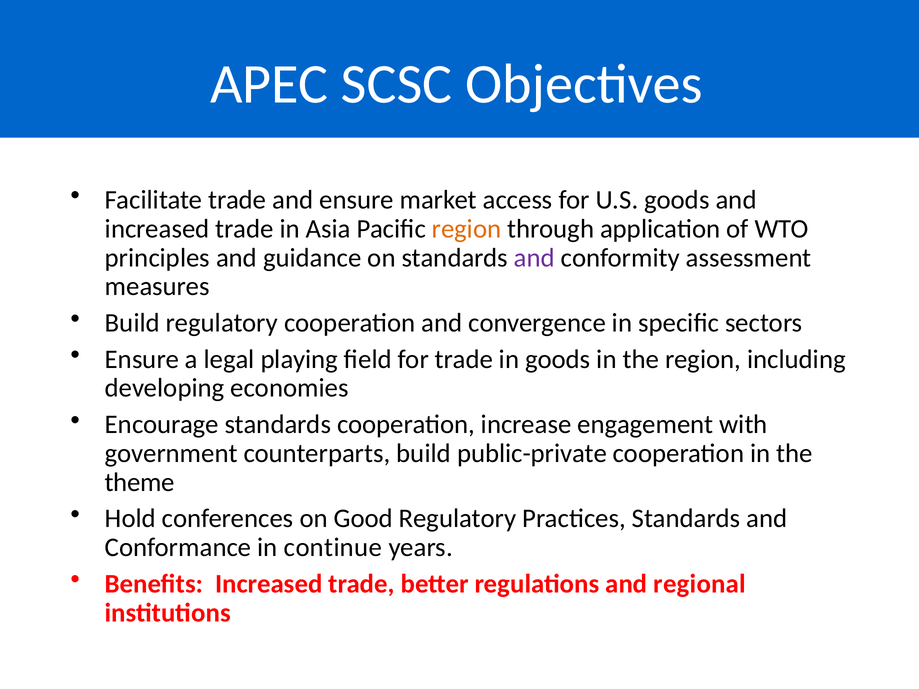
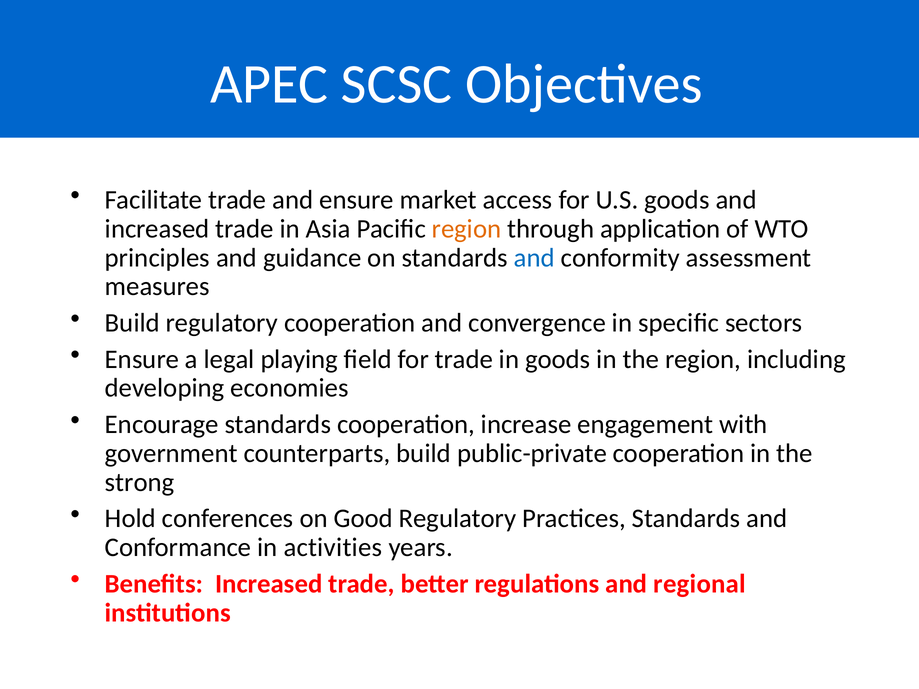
and at (534, 258) colour: purple -> blue
theme: theme -> strong
continue: continue -> activities
